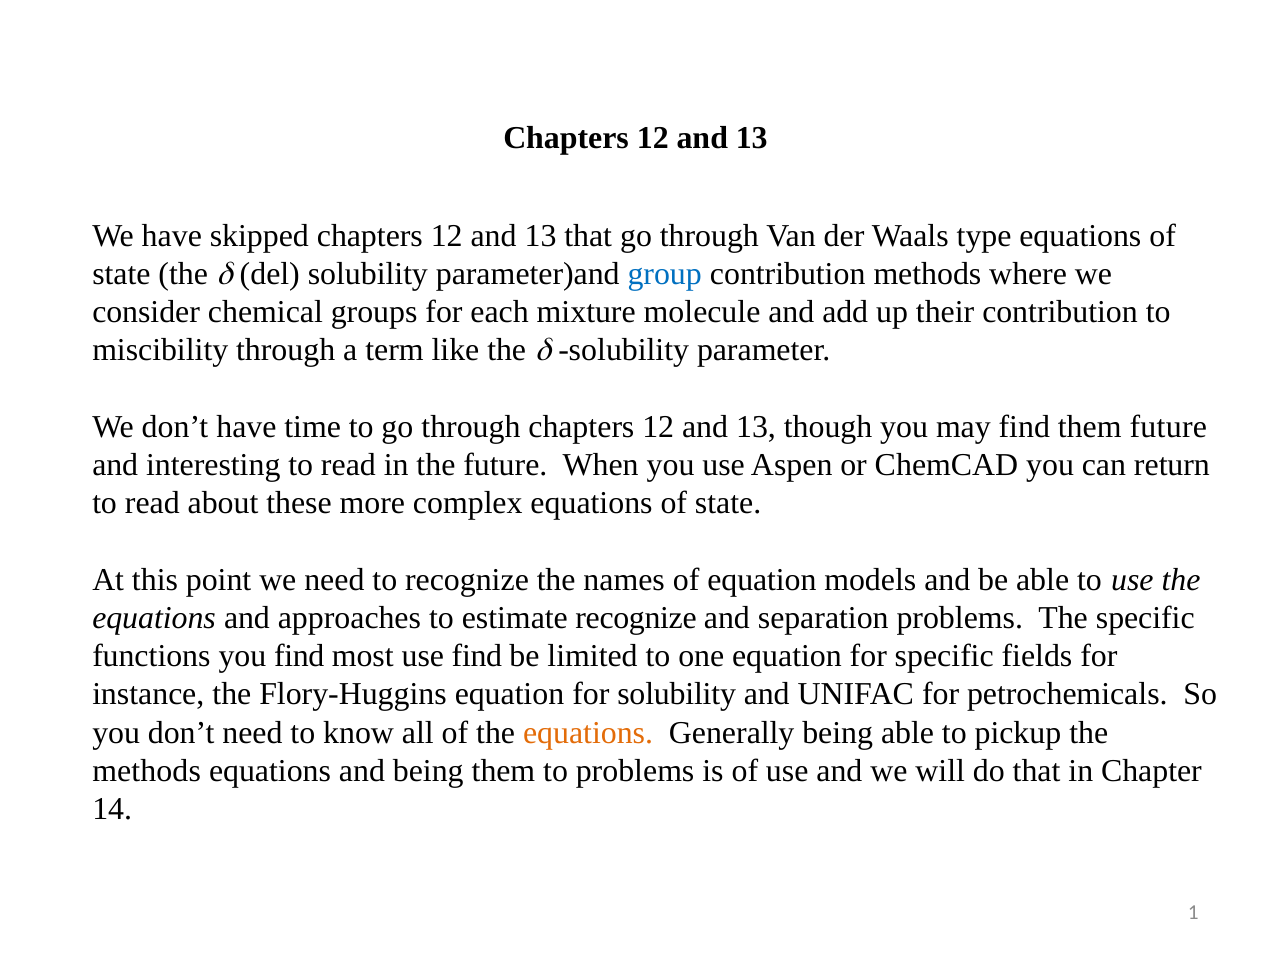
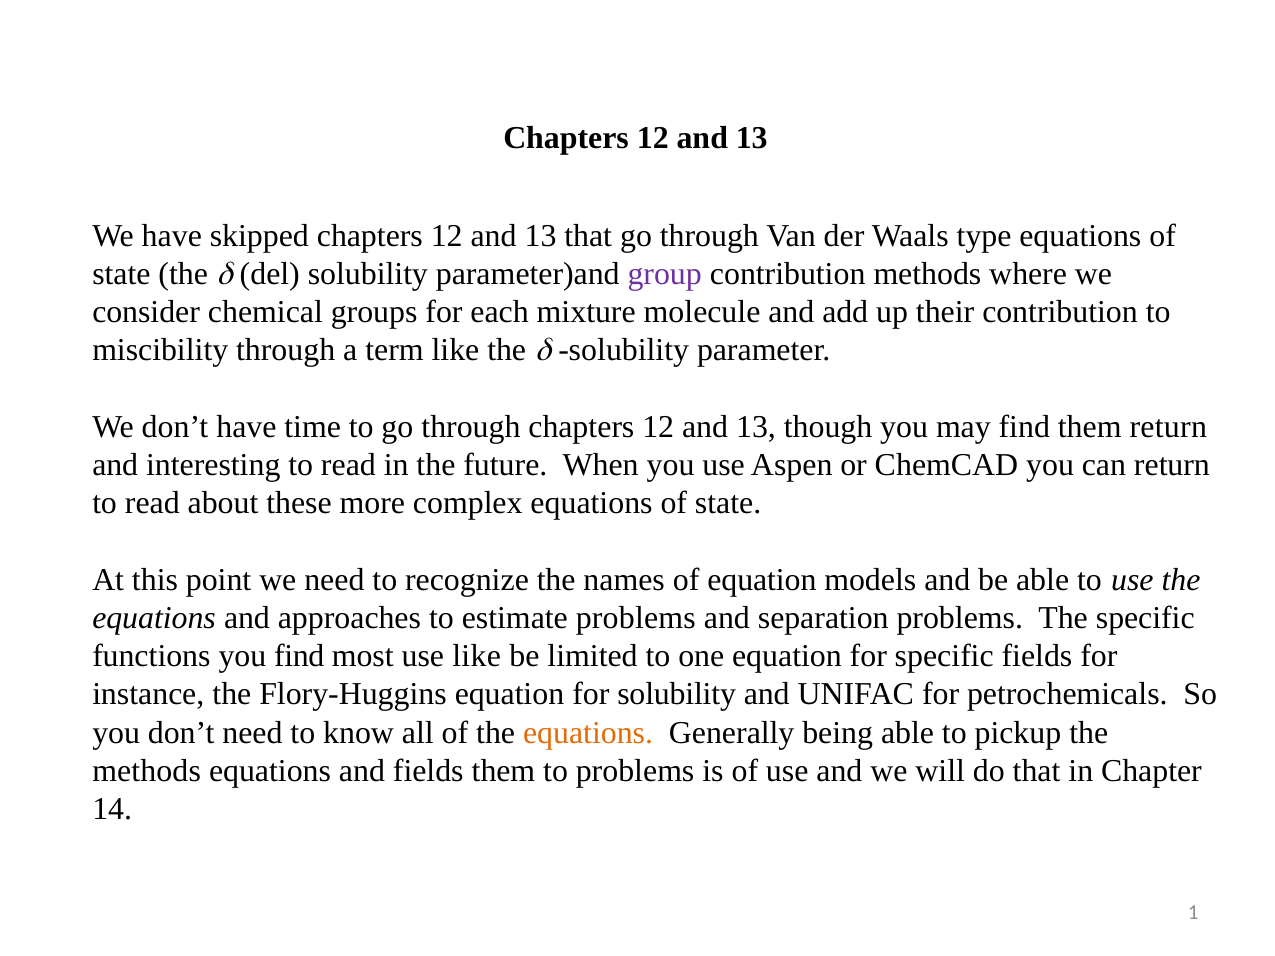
group colour: blue -> purple
them future: future -> return
estimate recognize: recognize -> problems
use find: find -> like
and being: being -> fields
